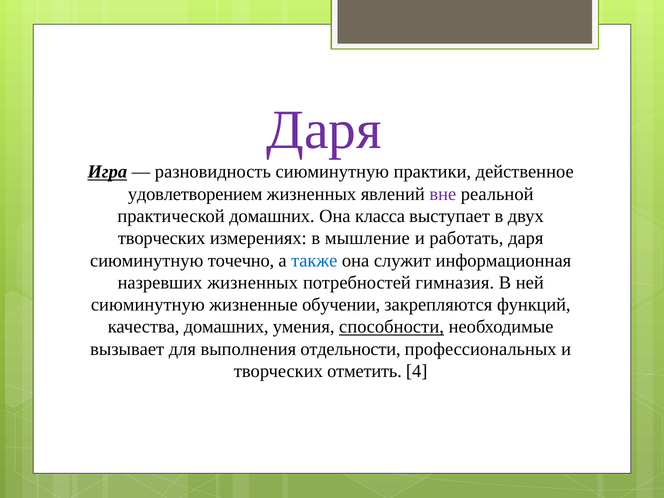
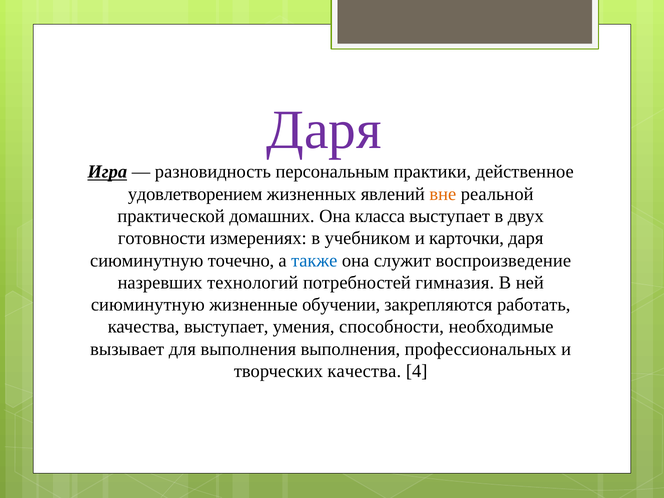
разновидность сиюминутную: сиюминутную -> персональным
вне colour: purple -> orange
творческих at (162, 238): творческих -> готовности
мышление: мышление -> учебником
работать: работать -> карточки
информационная: информационная -> воспроизведение
назревших жизненных: жизненных -> технологий
функций: функций -> работать
качества домашних: домашних -> выступает
способности underline: present -> none
выполнения отдельности: отдельности -> выполнения
творческих отметить: отметить -> качества
